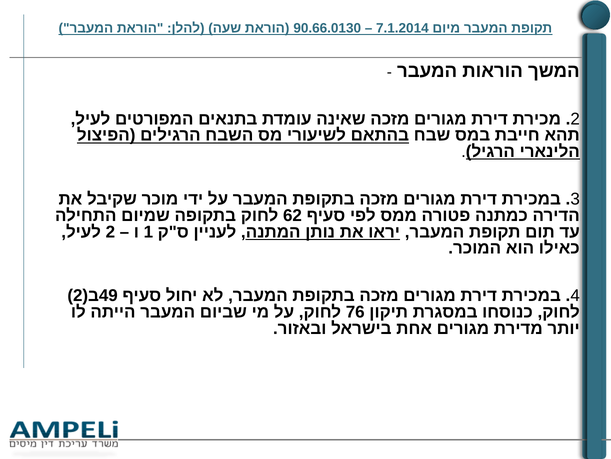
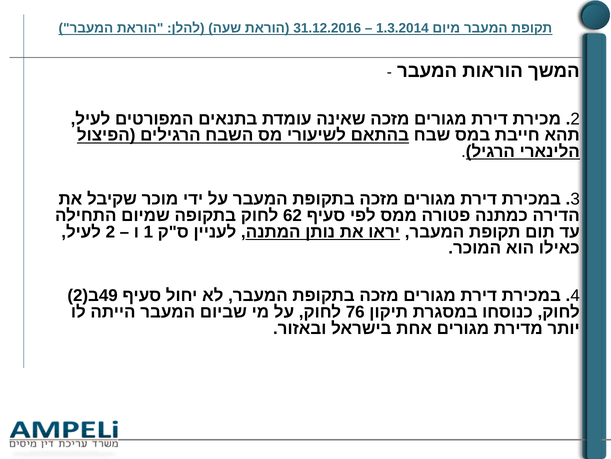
90.66.0130: 90.66.0130 -> 31.12.2016
7.1.2014: 7.1.2014 -> 1.3.2014
